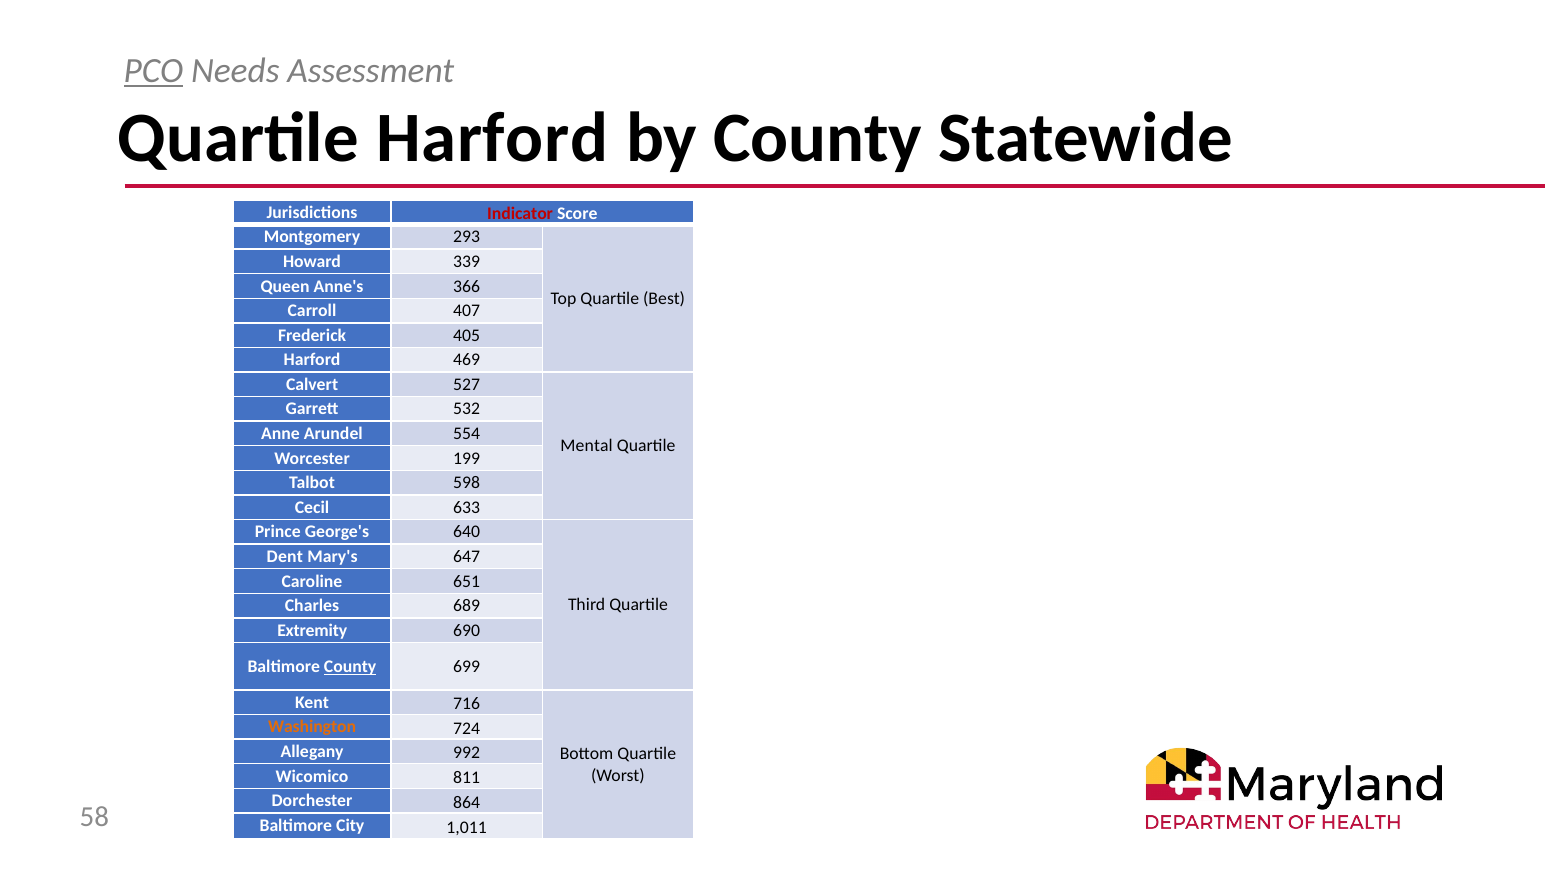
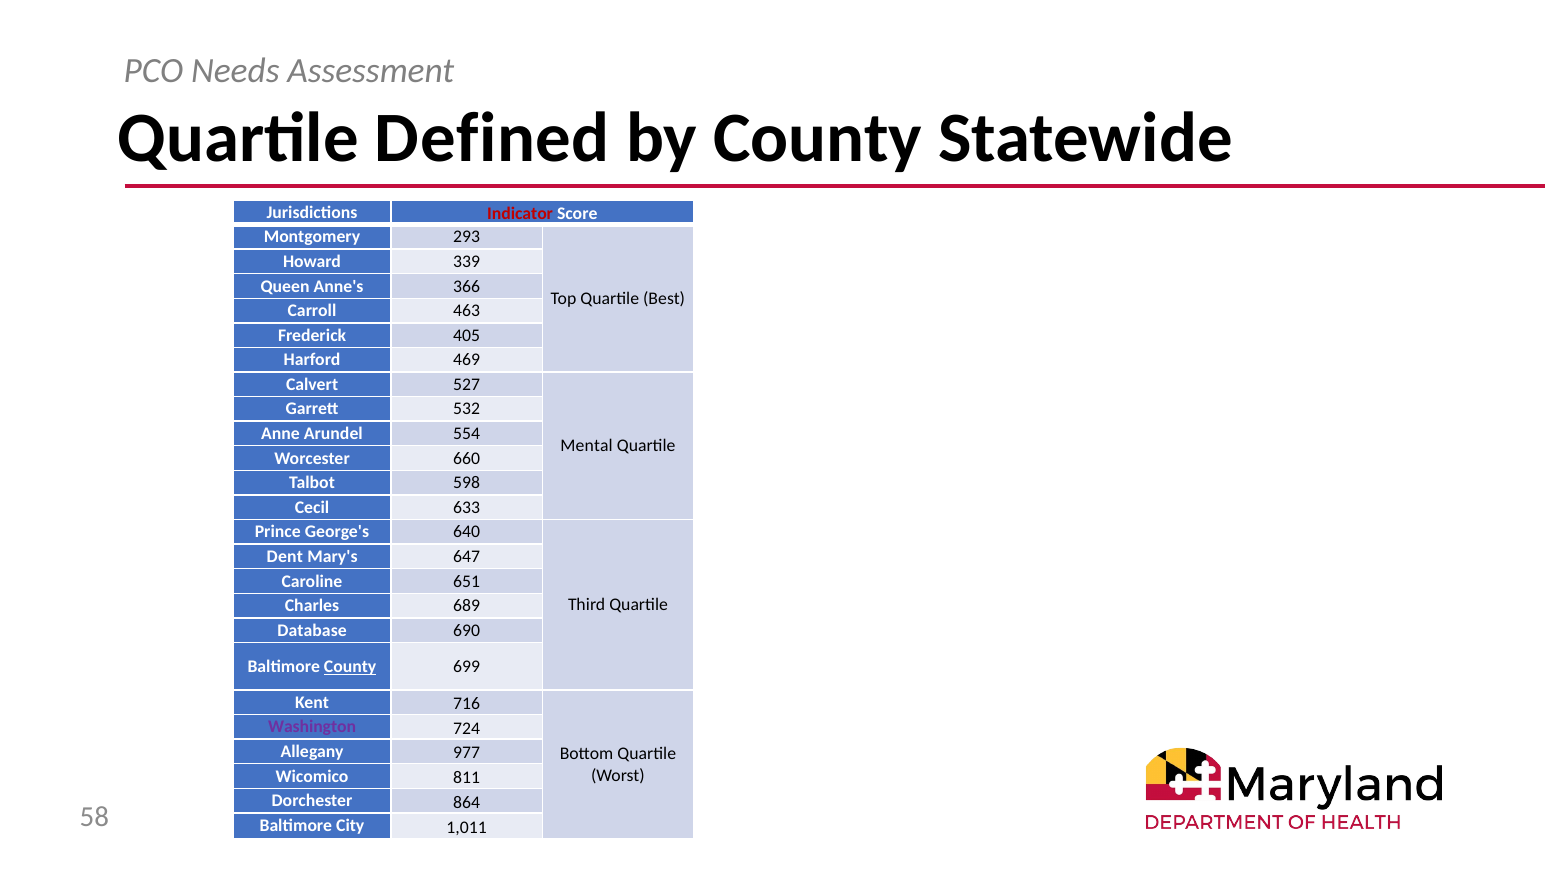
PCO underline: present -> none
Quartile Harford: Harford -> Defined
407: 407 -> 463
199: 199 -> 660
Extremity: Extremity -> Database
Washington colour: orange -> purple
992: 992 -> 977
